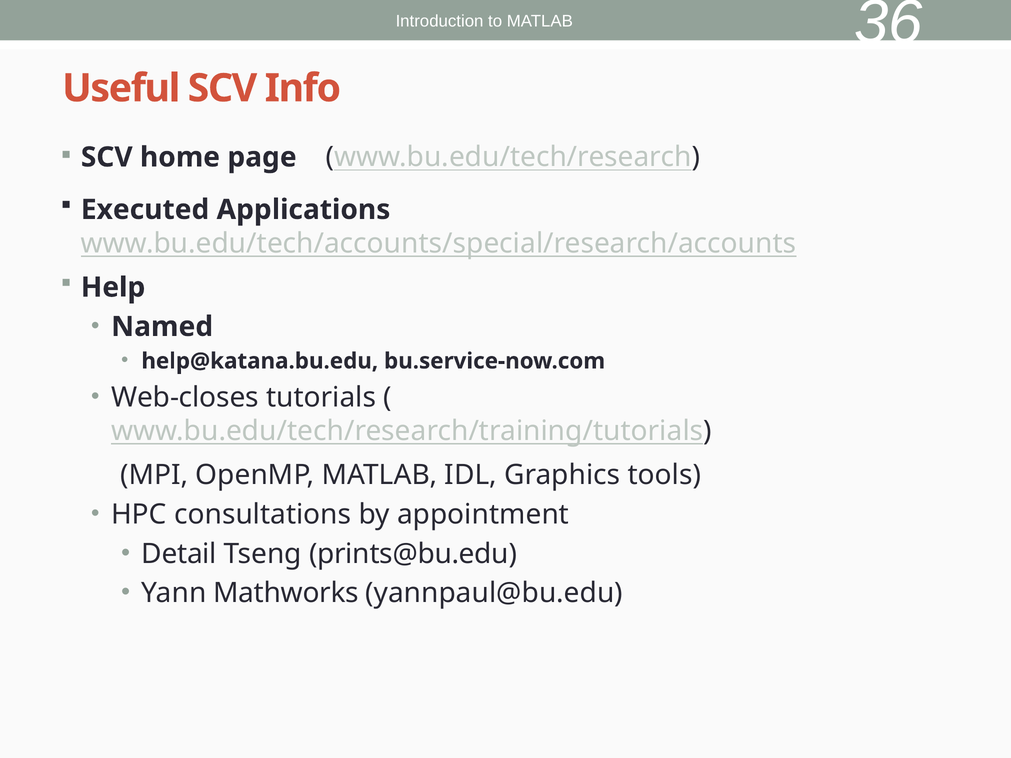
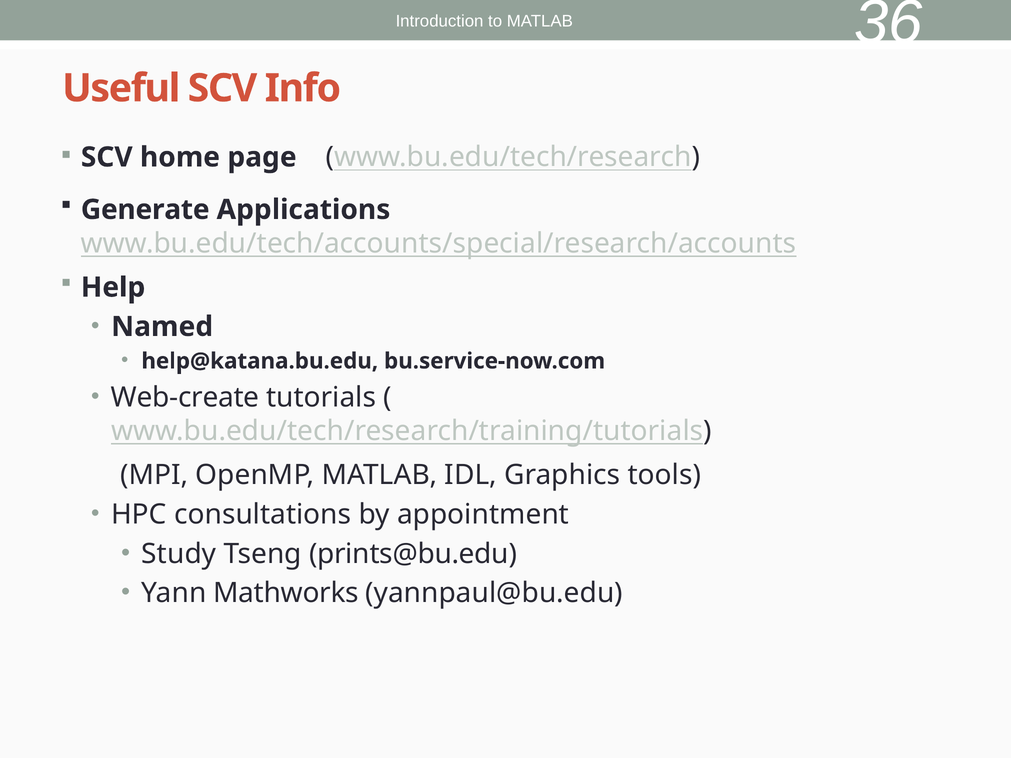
Executed: Executed -> Generate
Web-closes: Web-closes -> Web-create
Detail: Detail -> Study
